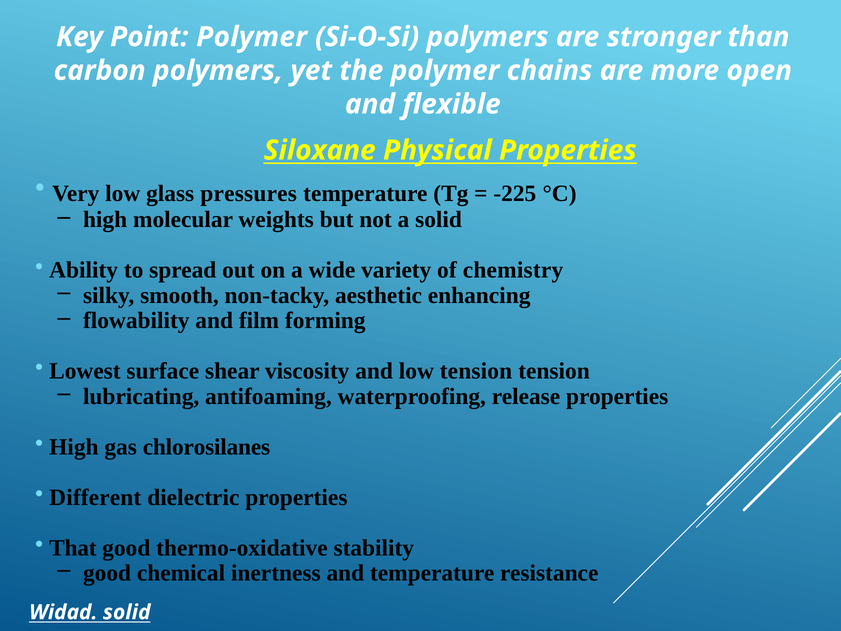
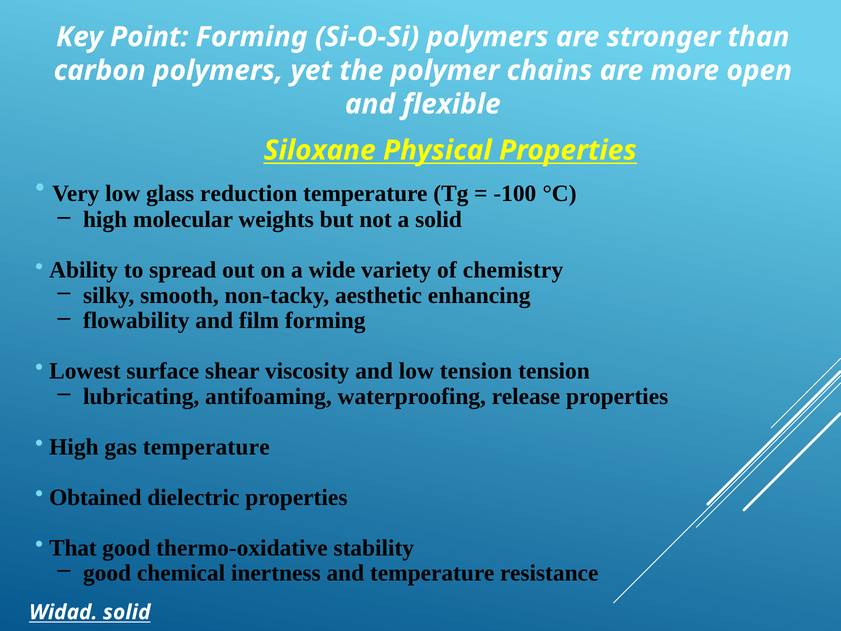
Point Polymer: Polymer -> Forming
pressures: pressures -> reduction
-225: -225 -> -100
gas chlorosilanes: chlorosilanes -> temperature
Different: Different -> Obtained
